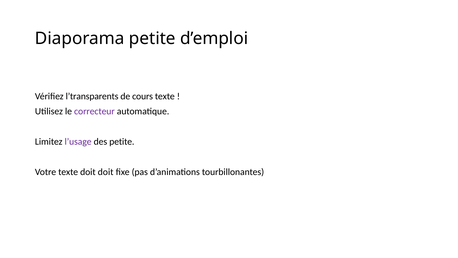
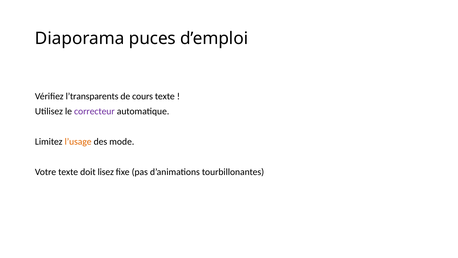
Diaporama petite: petite -> puces
l’usage colour: purple -> orange
des petite: petite -> mode
doit doit: doit -> lisez
